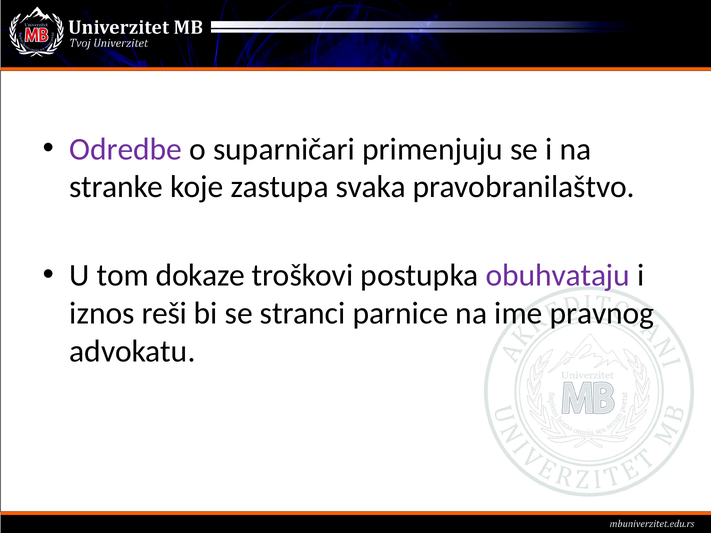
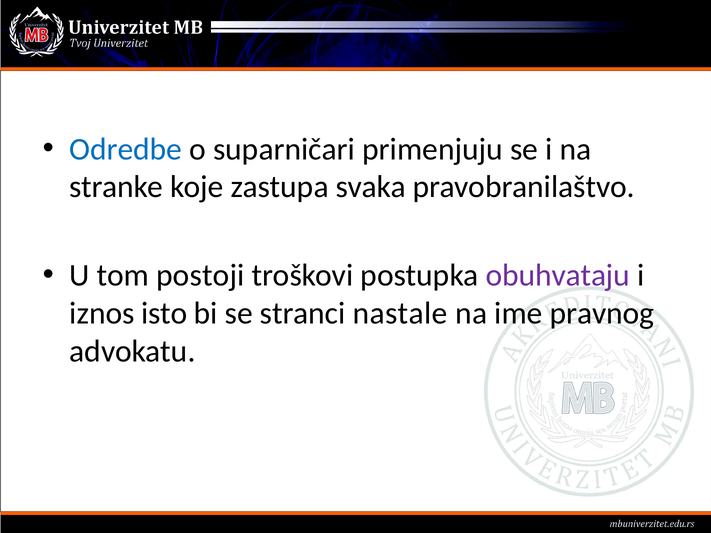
Odredbe colour: purple -> blue
dokaze: dokaze -> postoji
reši: reši -> isto
parnice: parnice -> nastale
